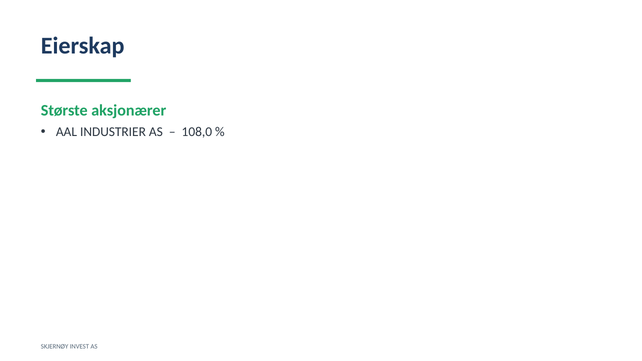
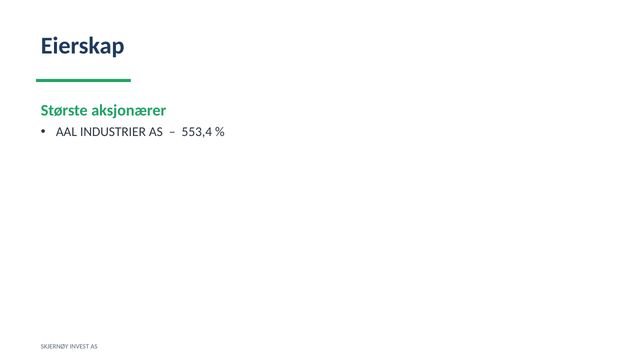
108,0: 108,0 -> 553,4
